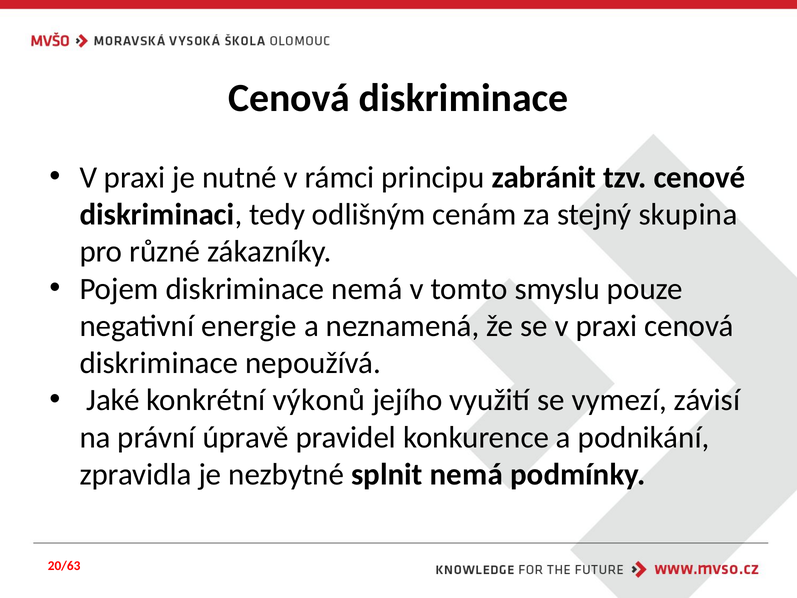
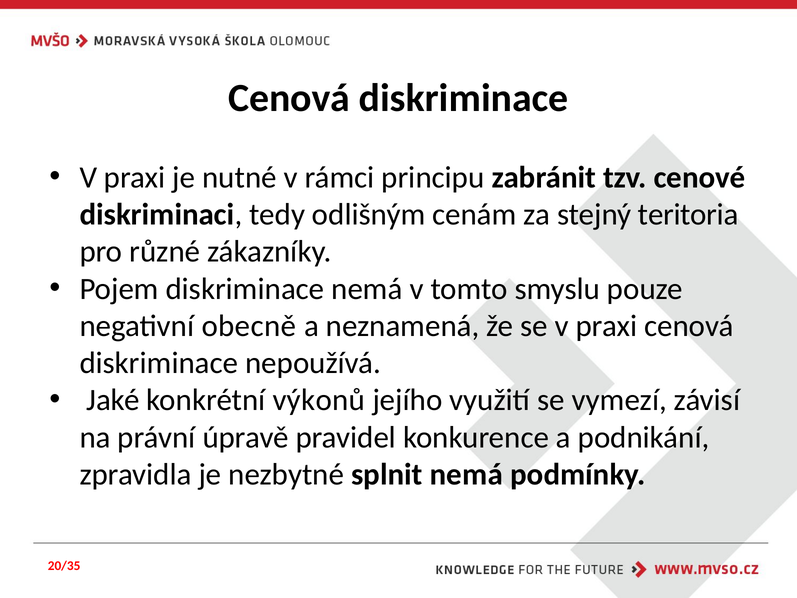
skupina: skupina -> teritoria
energie: energie -> obecně
20/63: 20/63 -> 20/35
